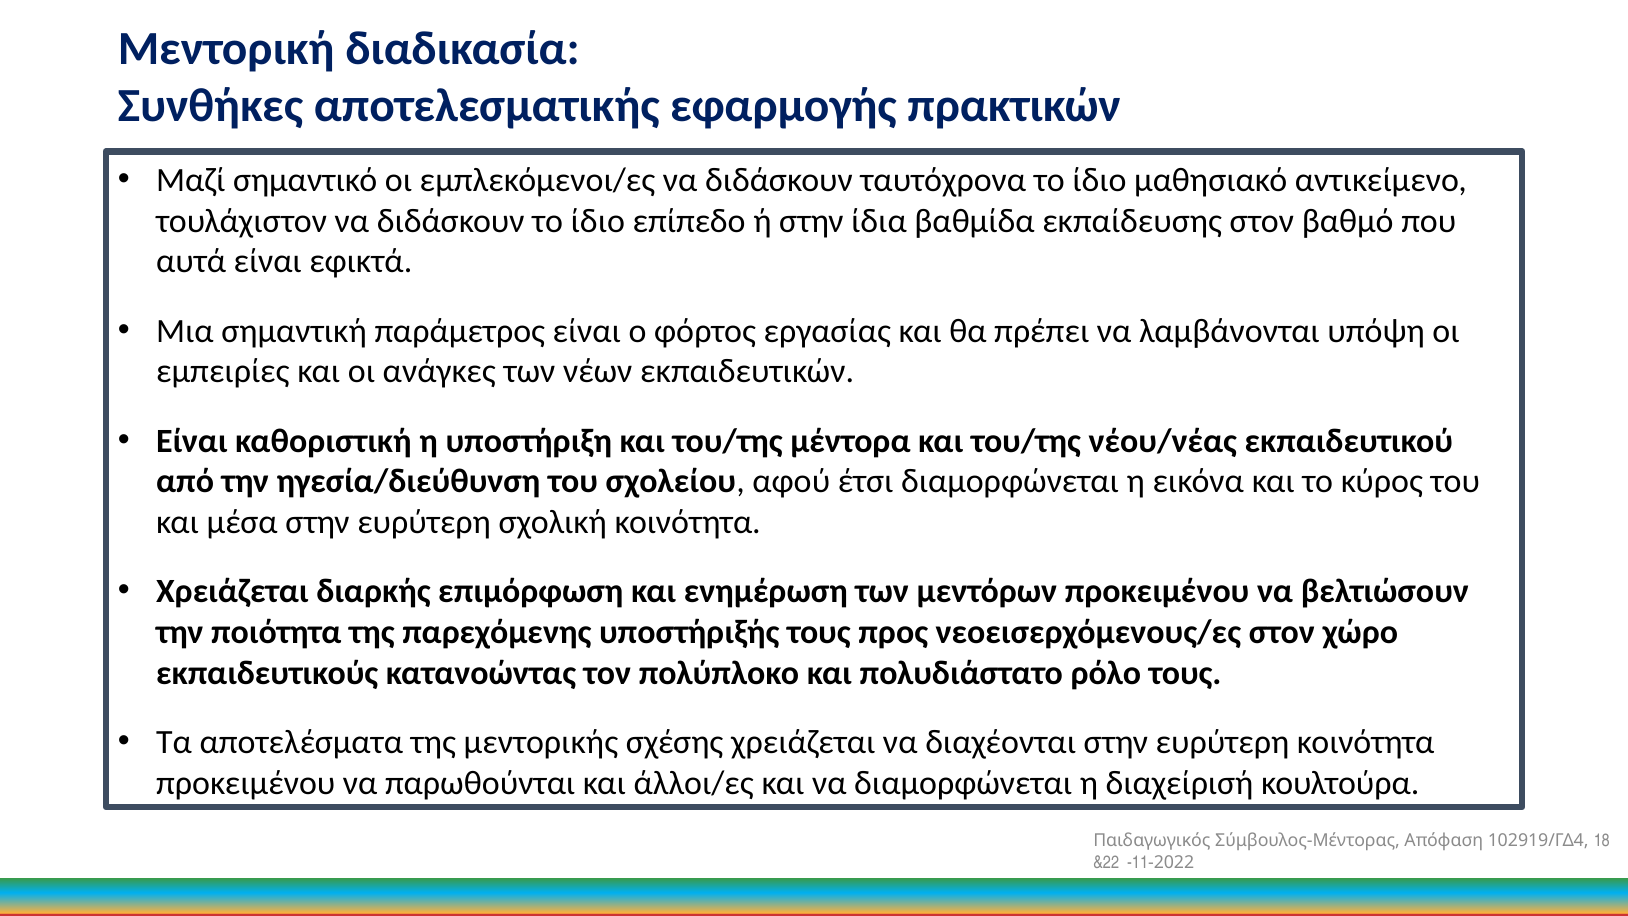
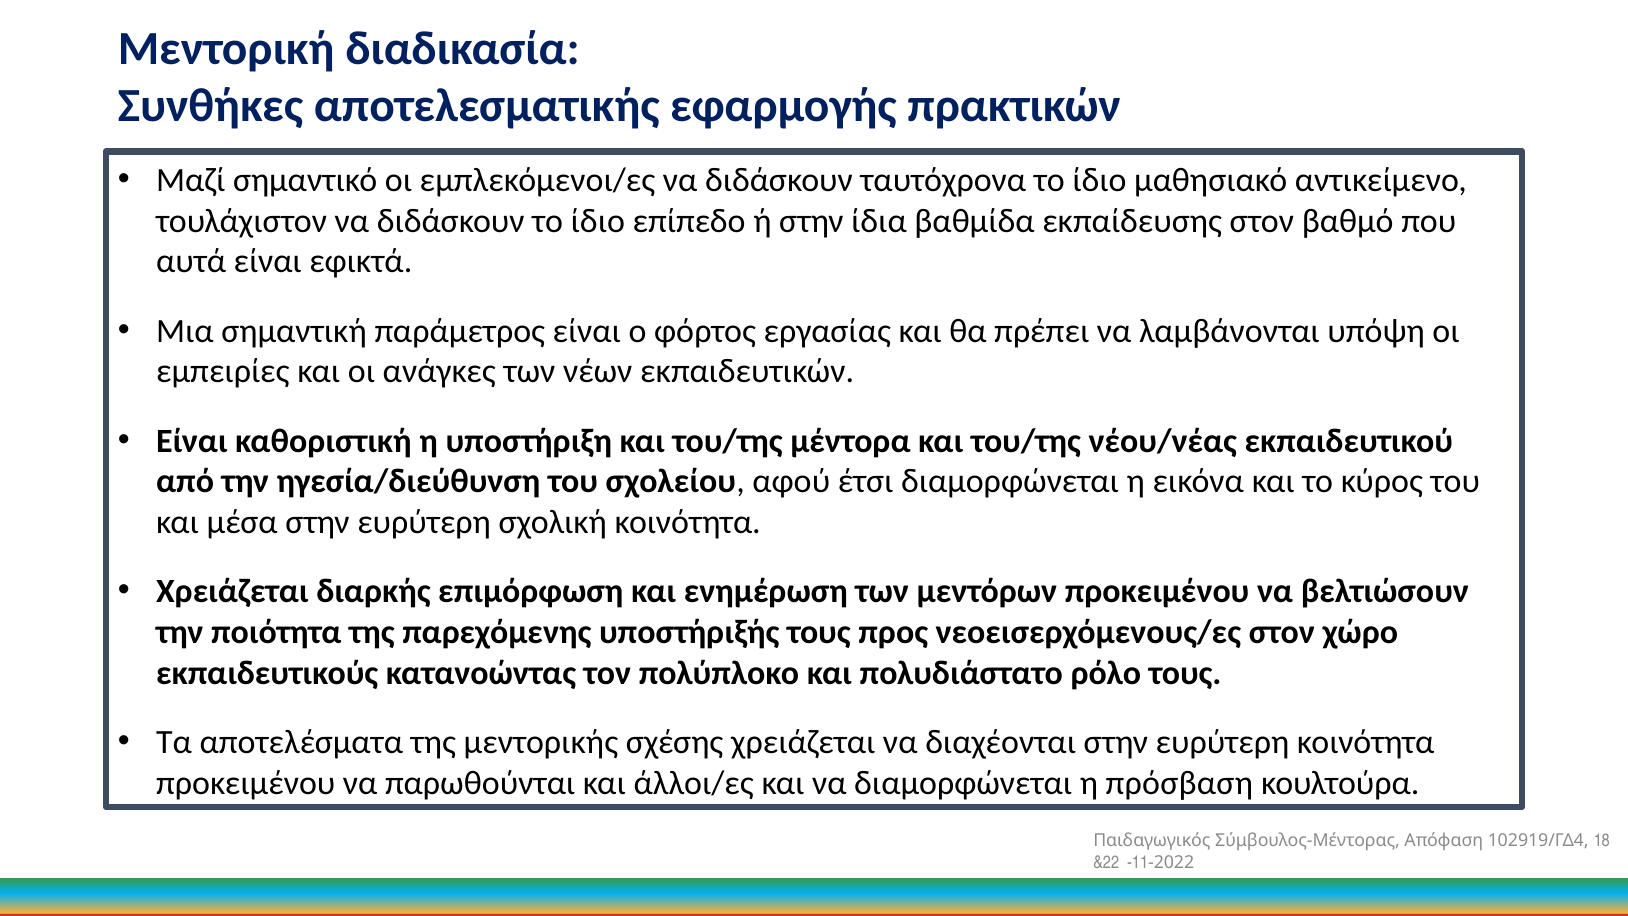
διαχείρισή: διαχείρισή -> πρόσβαση
